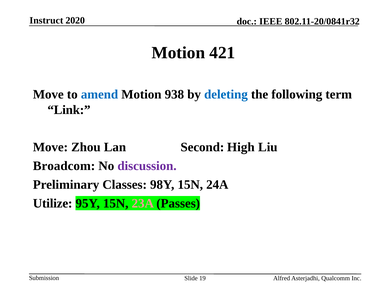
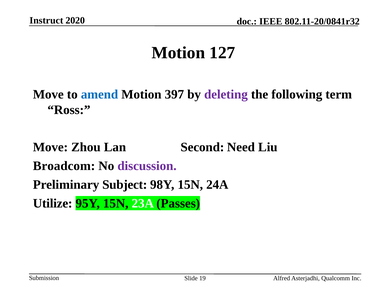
421: 421 -> 127
938: 938 -> 397
deleting colour: blue -> purple
Link: Link -> Ross
High: High -> Need
Classes: Classes -> Subject
23A colour: pink -> white
